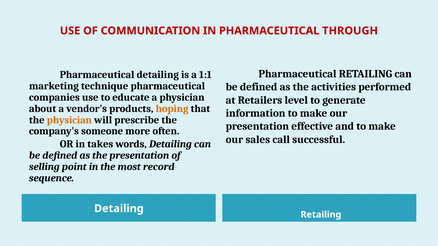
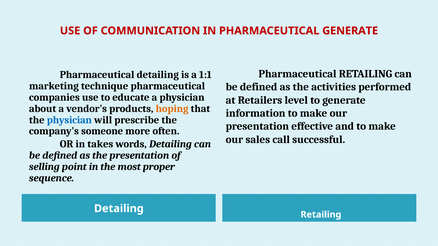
PHARMACEUTICAL THROUGH: THROUGH -> GENERATE
physician at (69, 120) colour: orange -> blue
record: record -> proper
